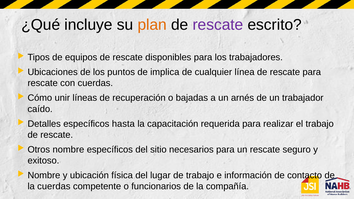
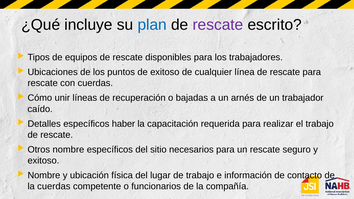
plan colour: orange -> blue
de implica: implica -> exitoso
hasta: hasta -> haber
